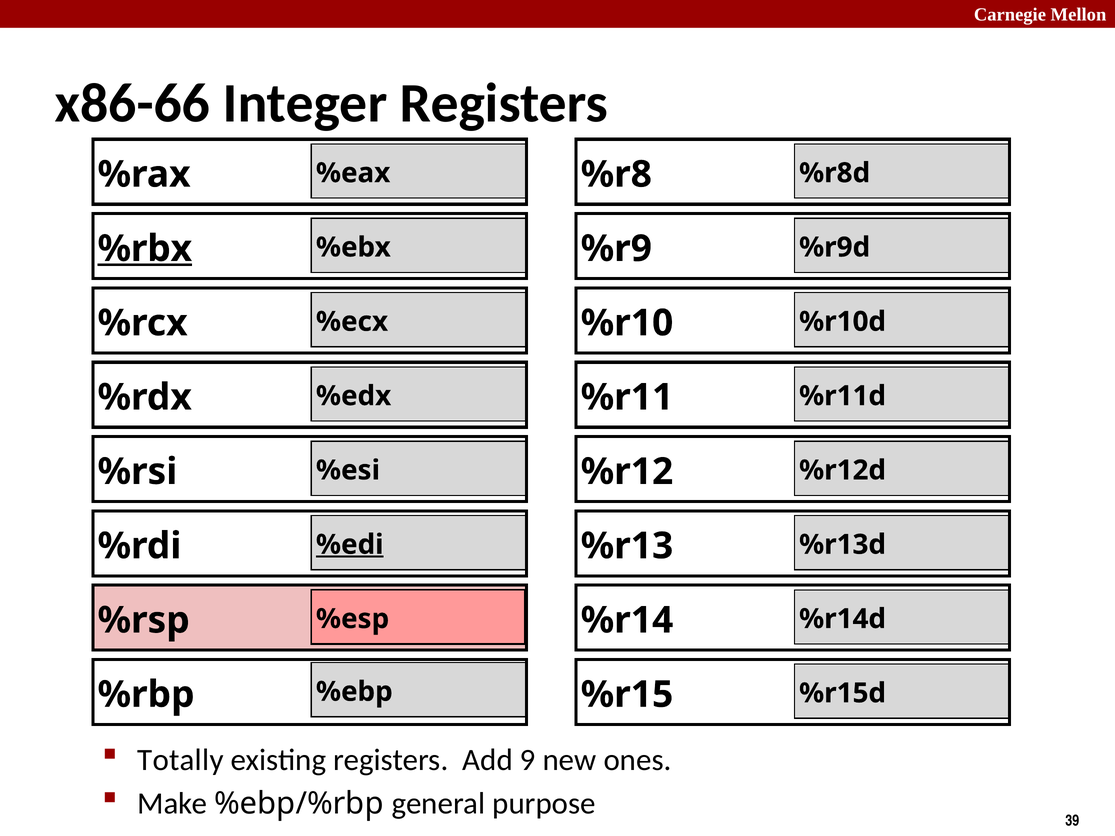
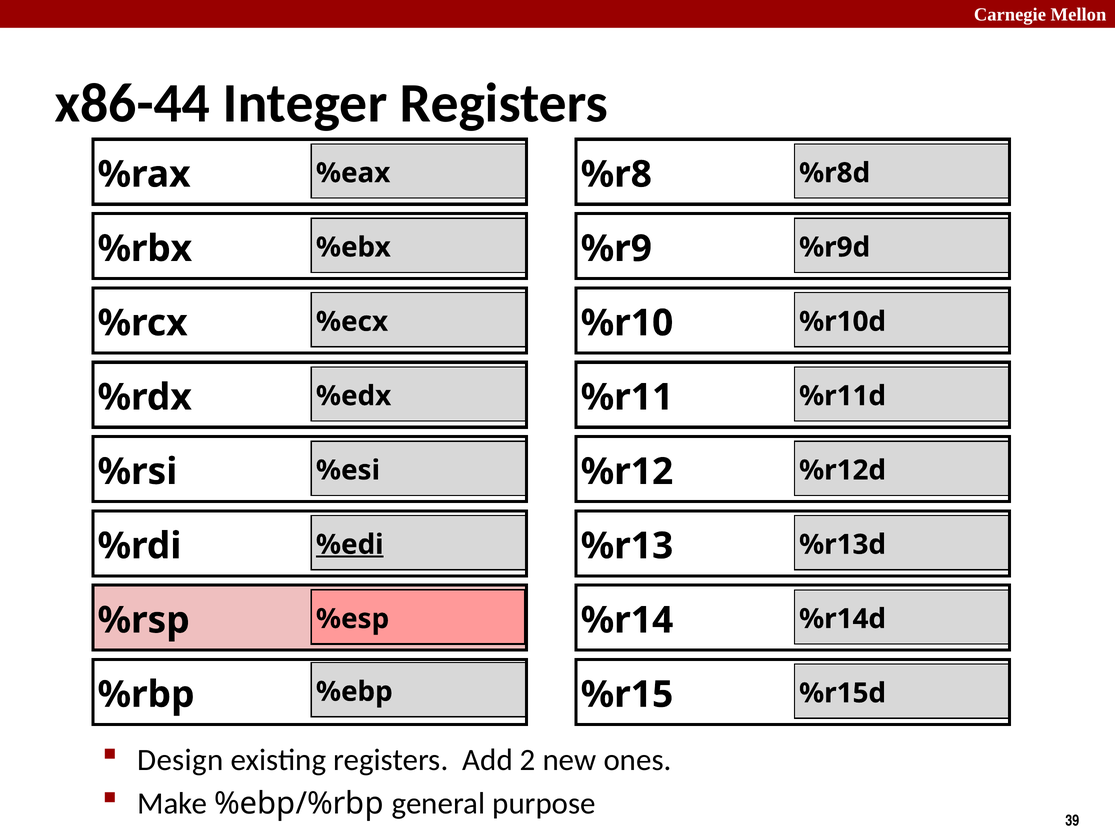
x86-66: x86-66 -> x86-44
%rbx underline: present -> none
Totally: Totally -> Design
9: 9 -> 2
